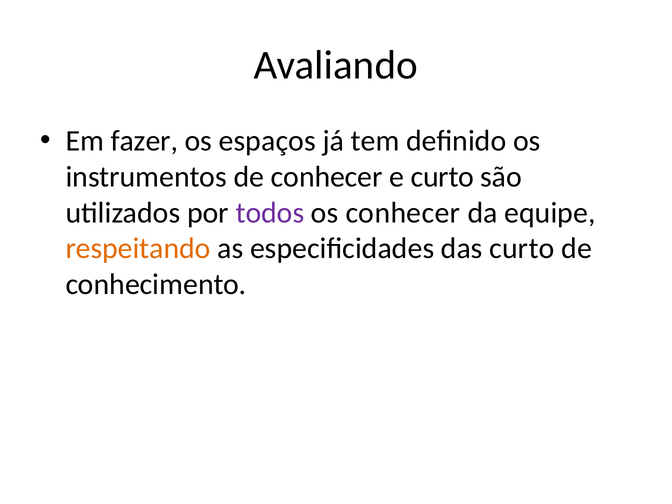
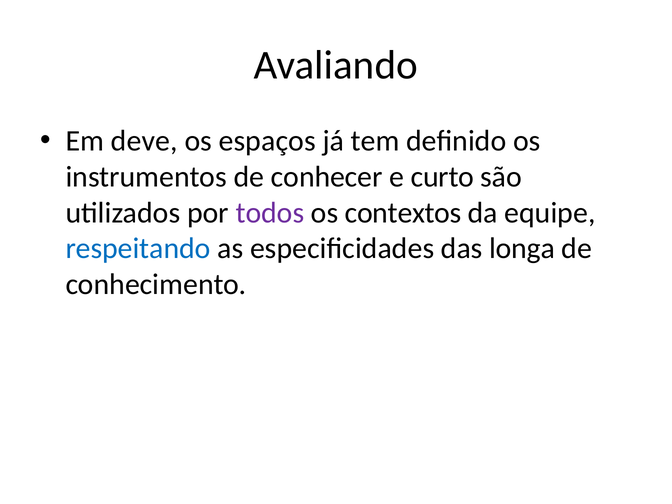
fazer: fazer -> deve
os conhecer: conhecer -> contextos
respeitando colour: orange -> blue
das curto: curto -> longa
